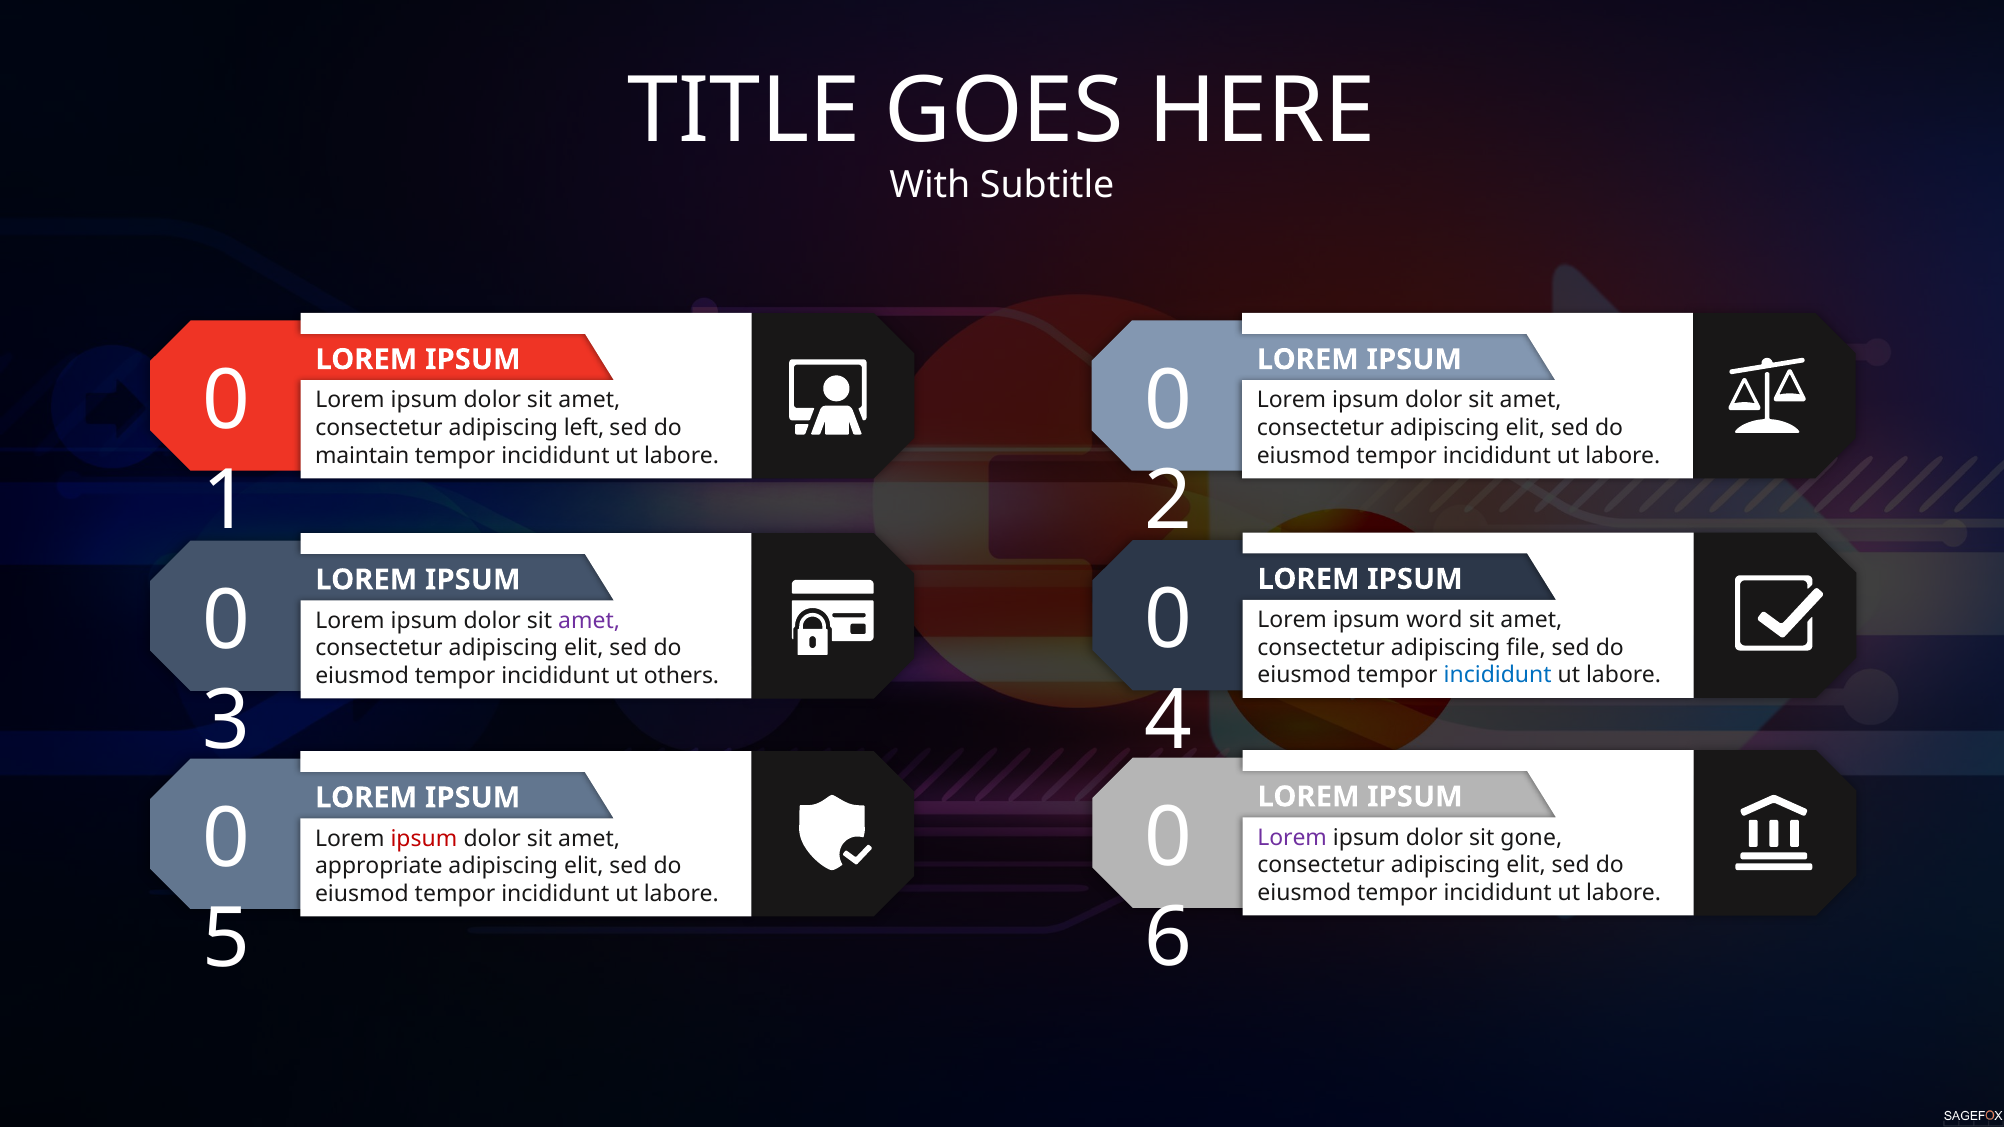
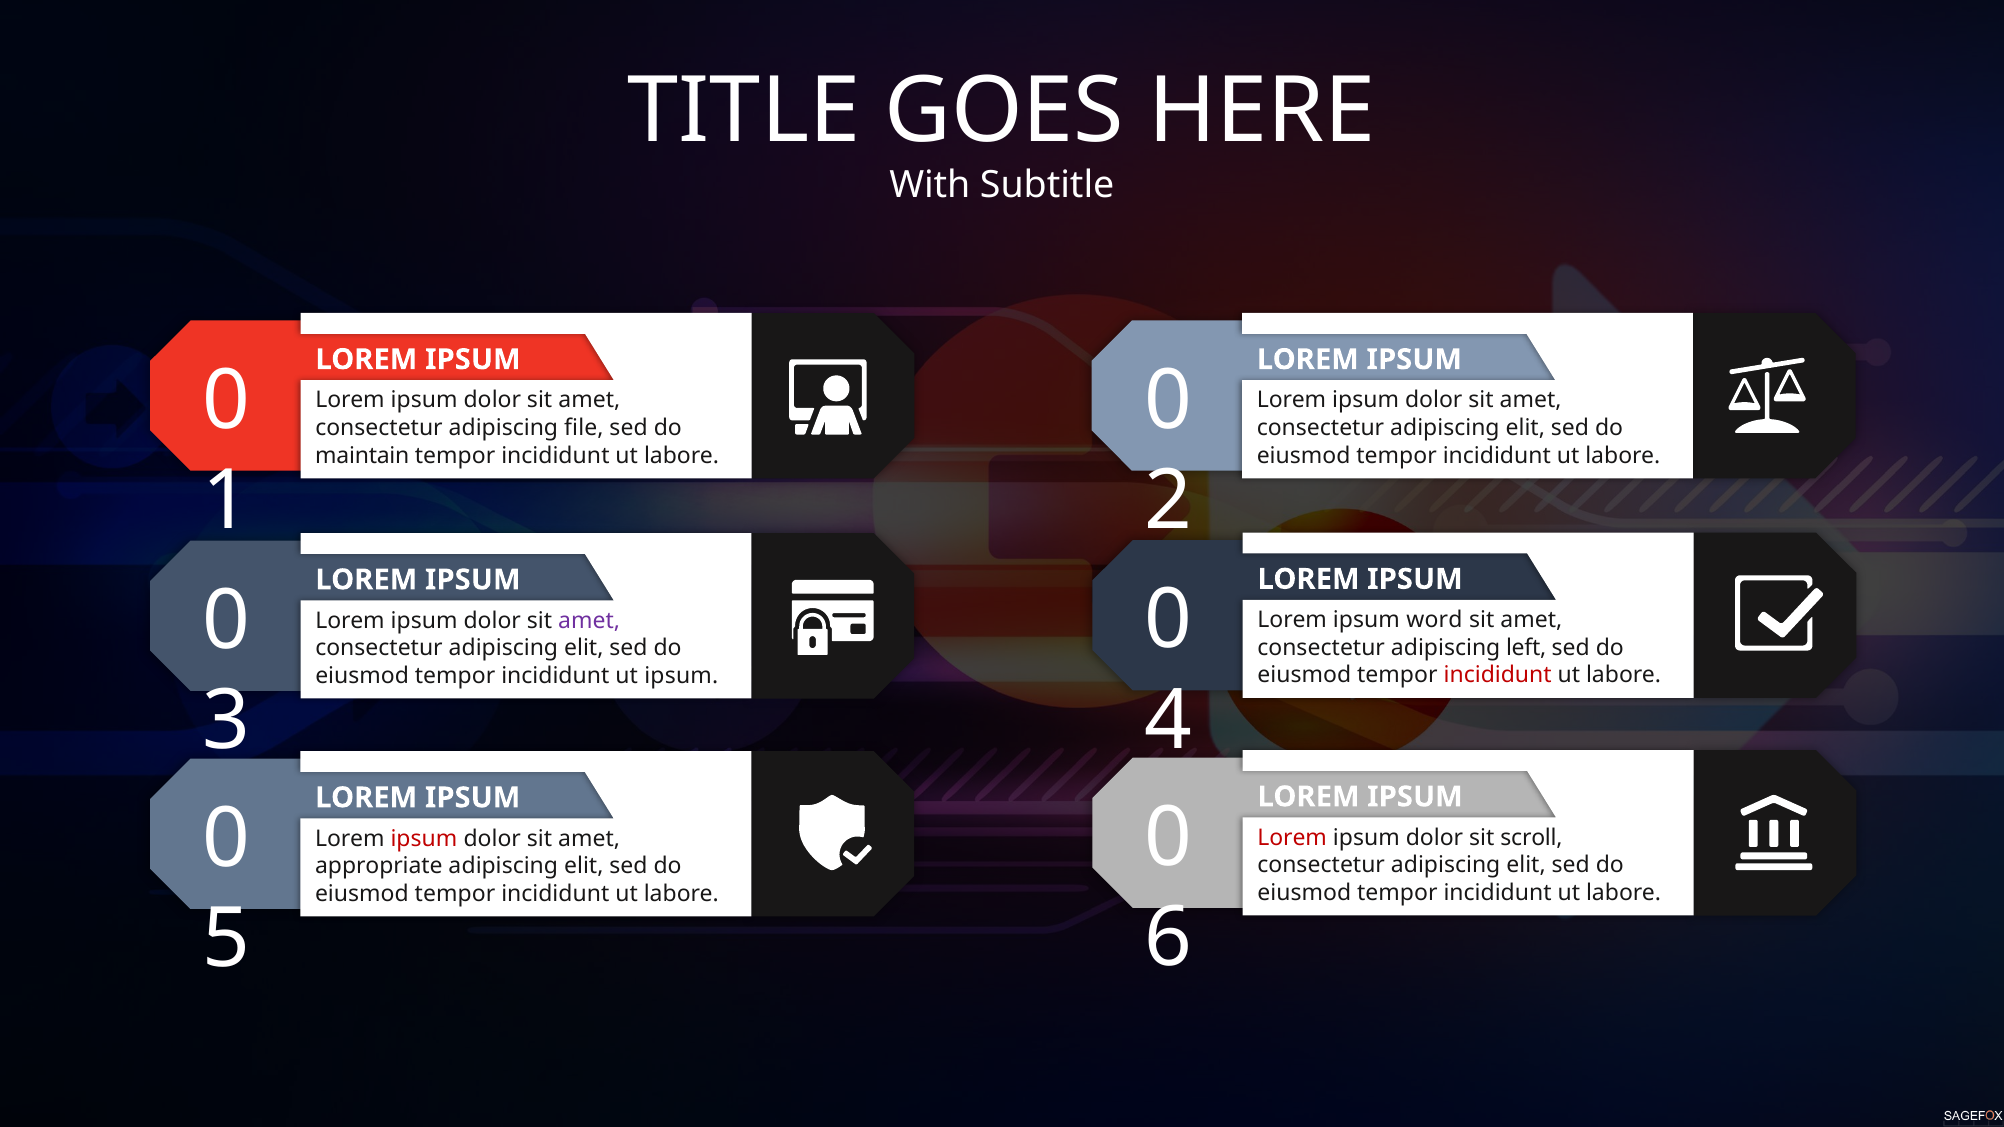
left: left -> file
file: file -> left
incididunt at (1498, 675) colour: blue -> red
ut others: others -> ipsum
Lorem at (1292, 838) colour: purple -> red
gone: gone -> scroll
